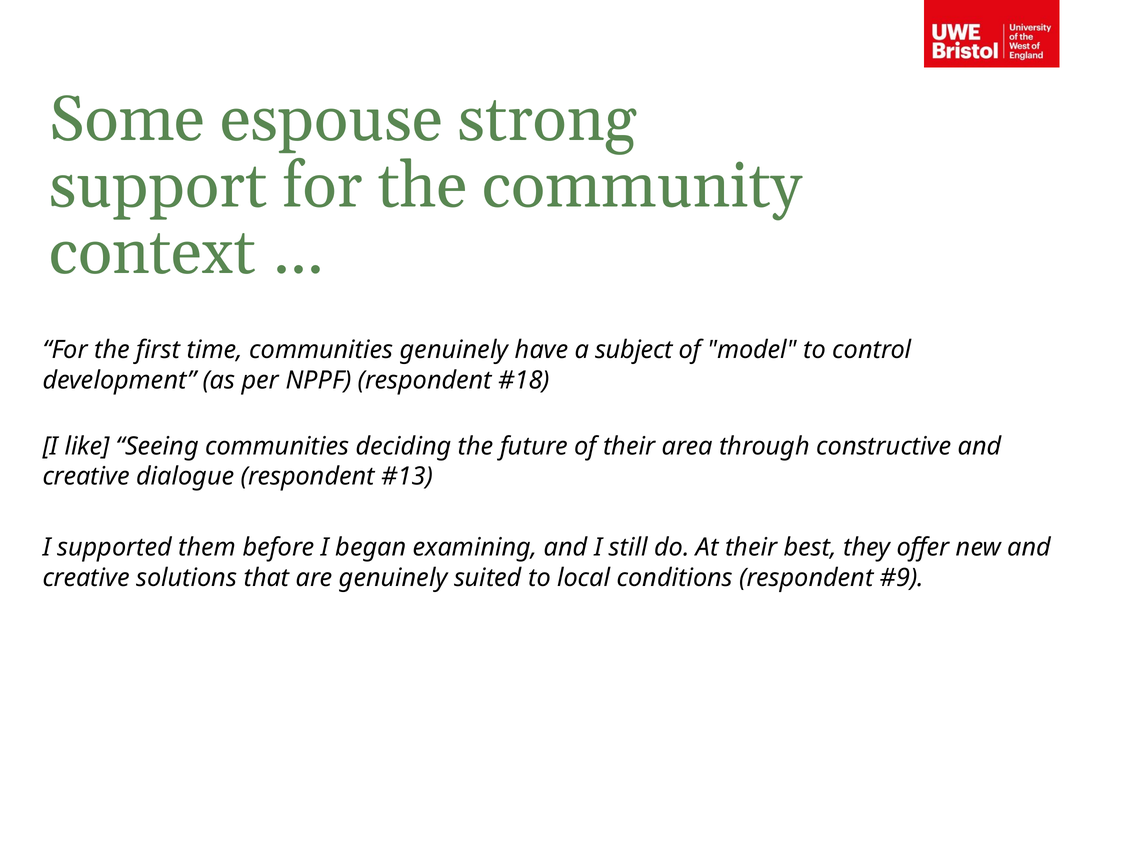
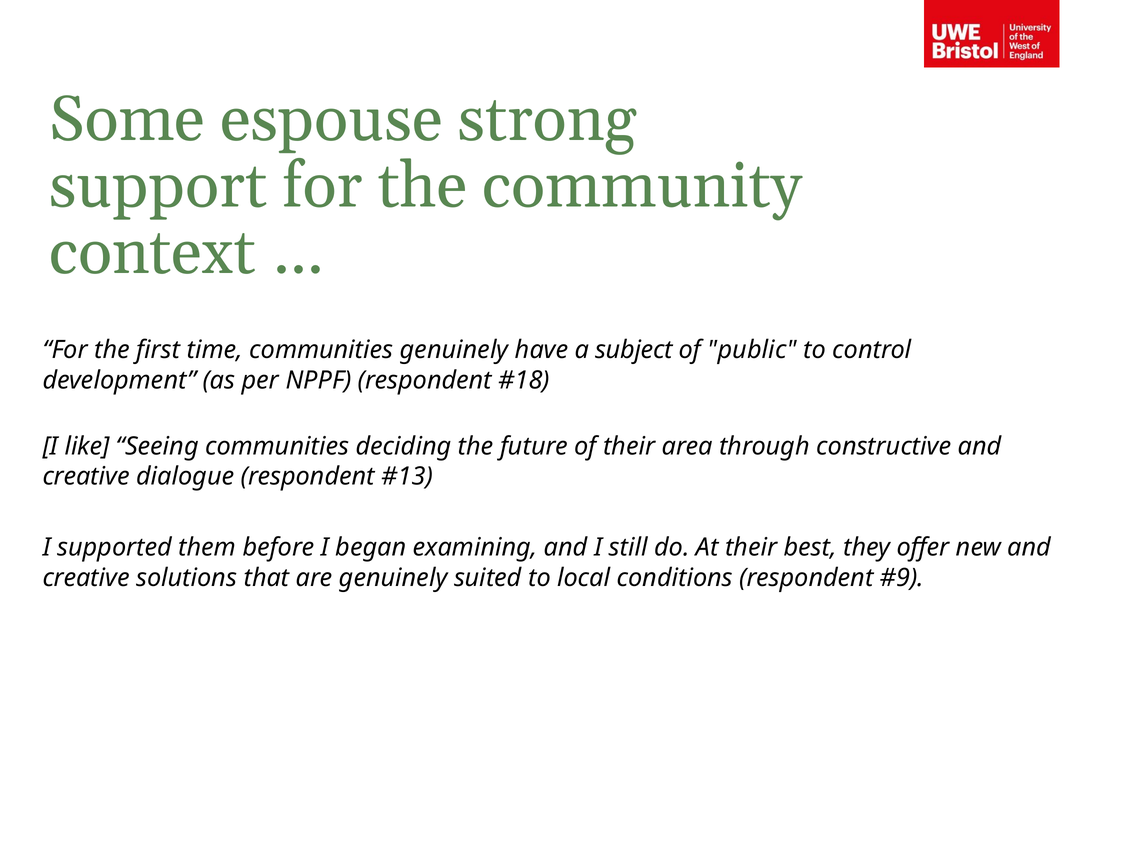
model: model -> public
